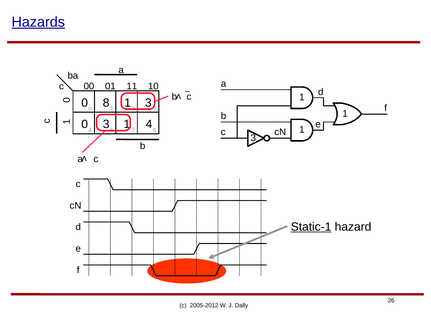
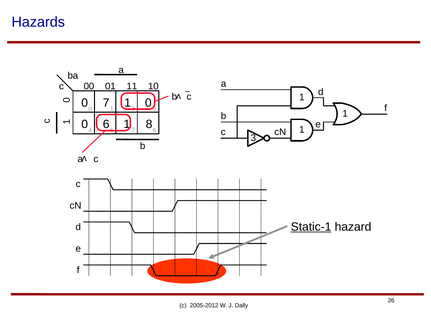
Hazards underline: present -> none
0 8: 8 -> 7
3 at (148, 103): 3 -> 0
0 3: 3 -> 6
1 4: 4 -> 8
